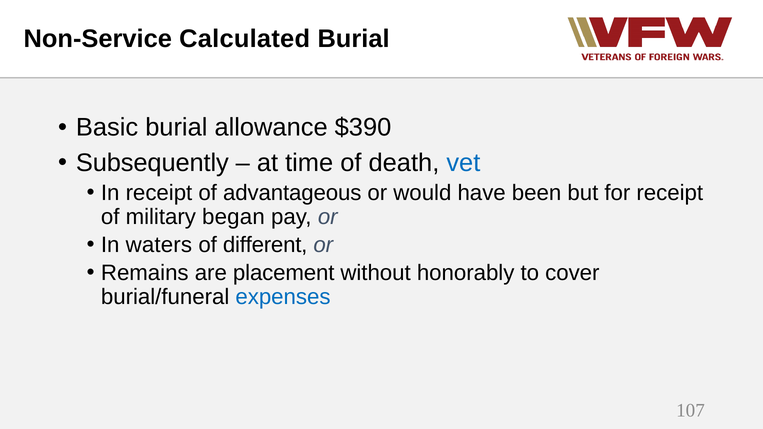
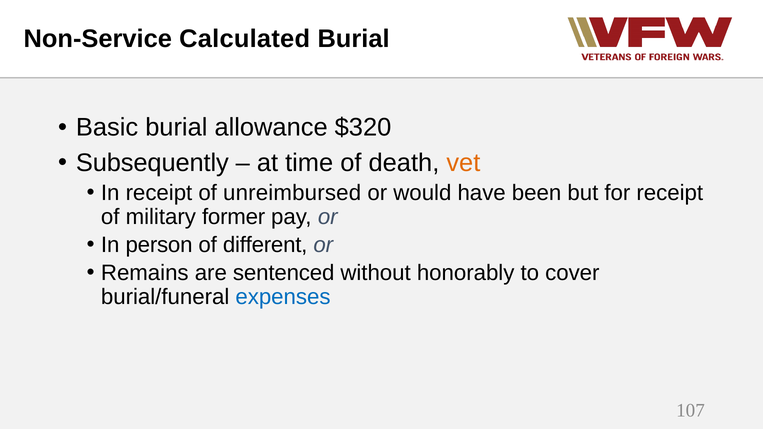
$390: $390 -> $320
vet colour: blue -> orange
advantageous: advantageous -> unreimbursed
began: began -> former
waters: waters -> person
placement: placement -> sentenced
